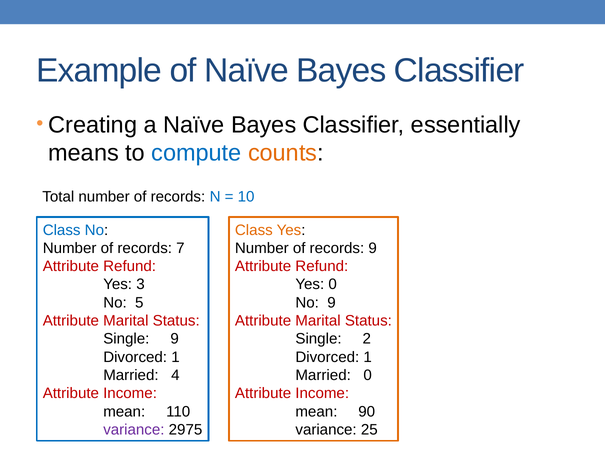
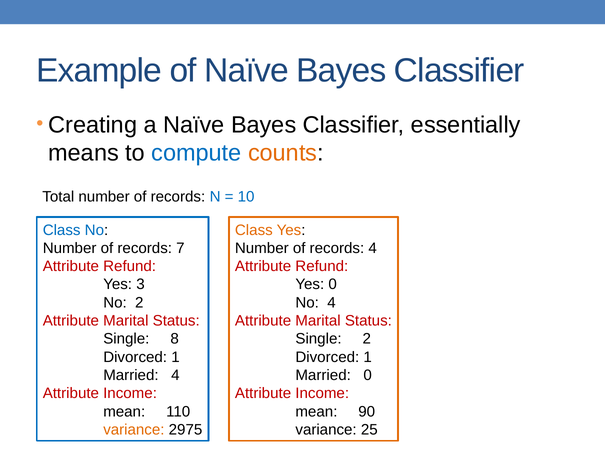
records 9: 9 -> 4
No 5: 5 -> 2
No 9: 9 -> 4
Single 9: 9 -> 8
variance at (134, 430) colour: purple -> orange
